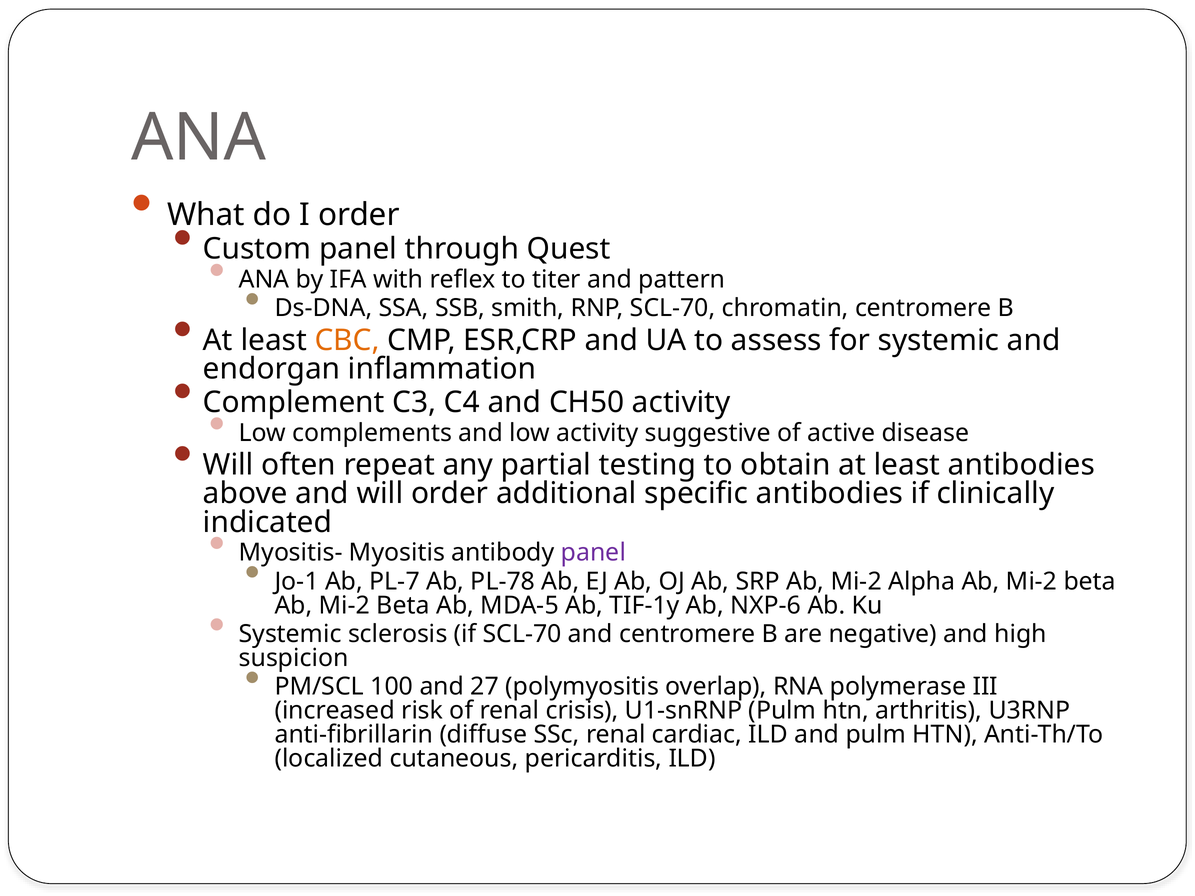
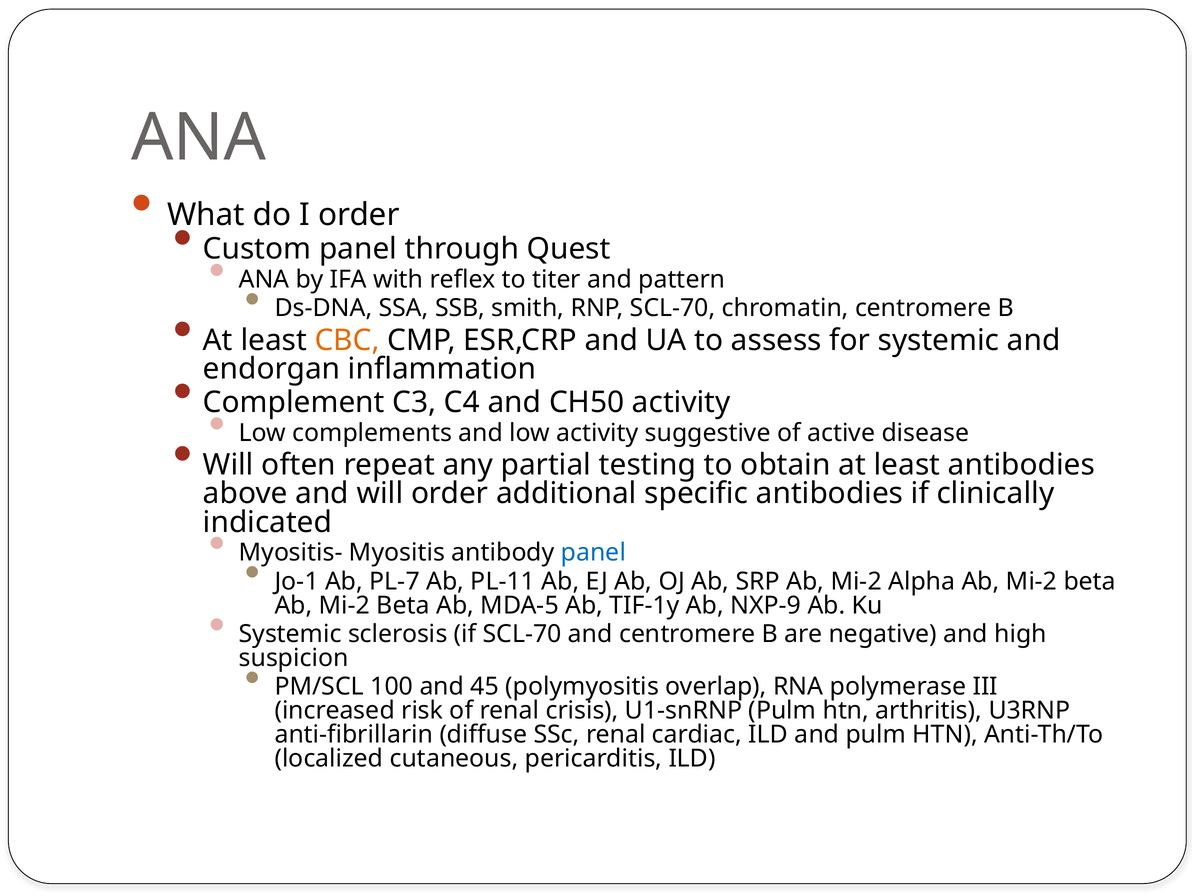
panel at (593, 553) colour: purple -> blue
PL-78: PL-78 -> PL-11
NXP-6: NXP-6 -> NXP-9
27: 27 -> 45
